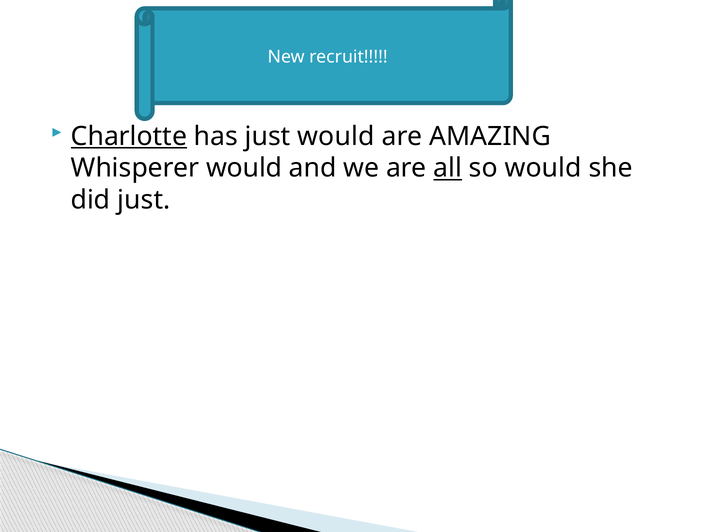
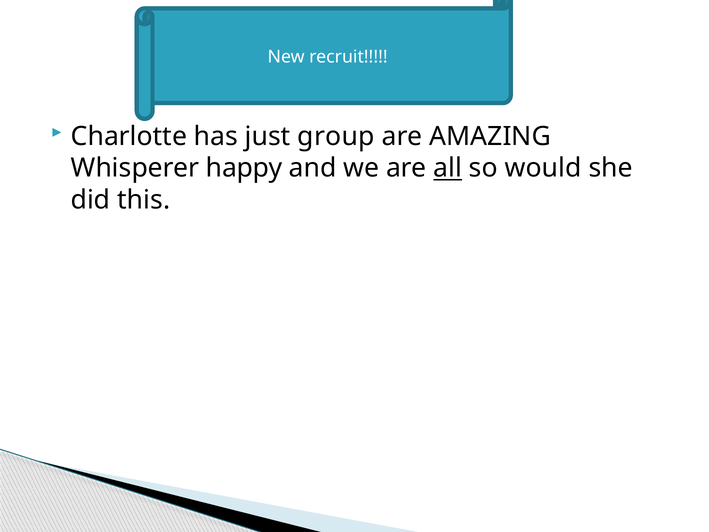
Charlotte underline: present -> none
just would: would -> group
Whisperer would: would -> happy
did just: just -> this
